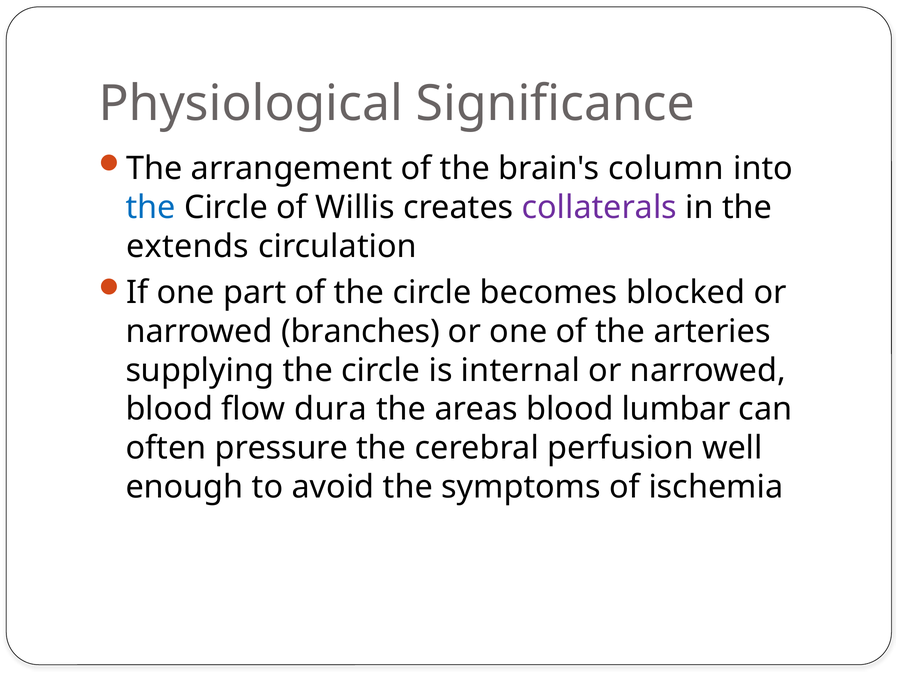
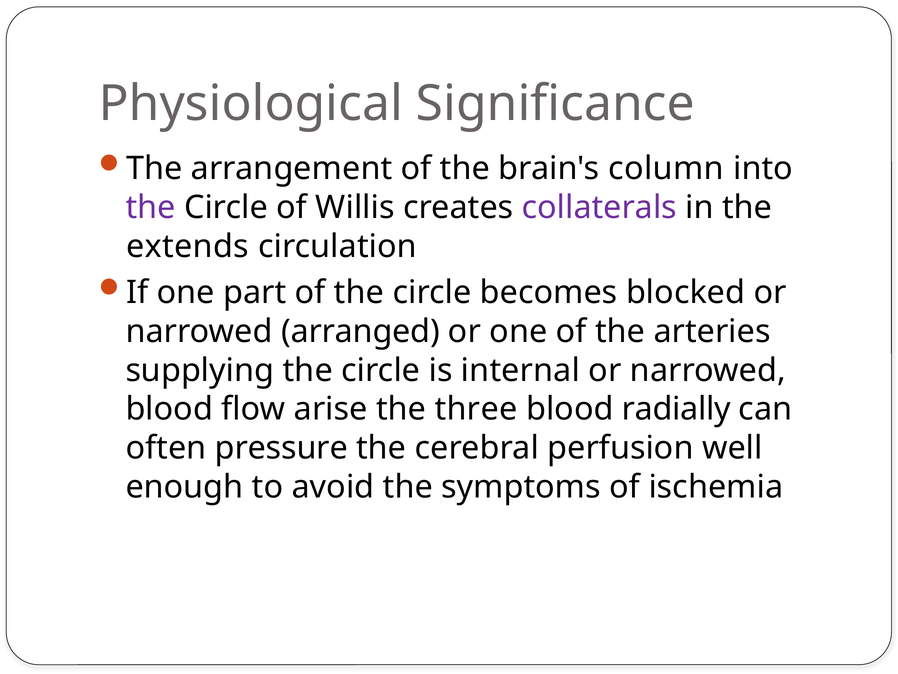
the at (151, 207) colour: blue -> purple
branches: branches -> arranged
dura: dura -> arise
areas: areas -> three
lumbar: lumbar -> radially
